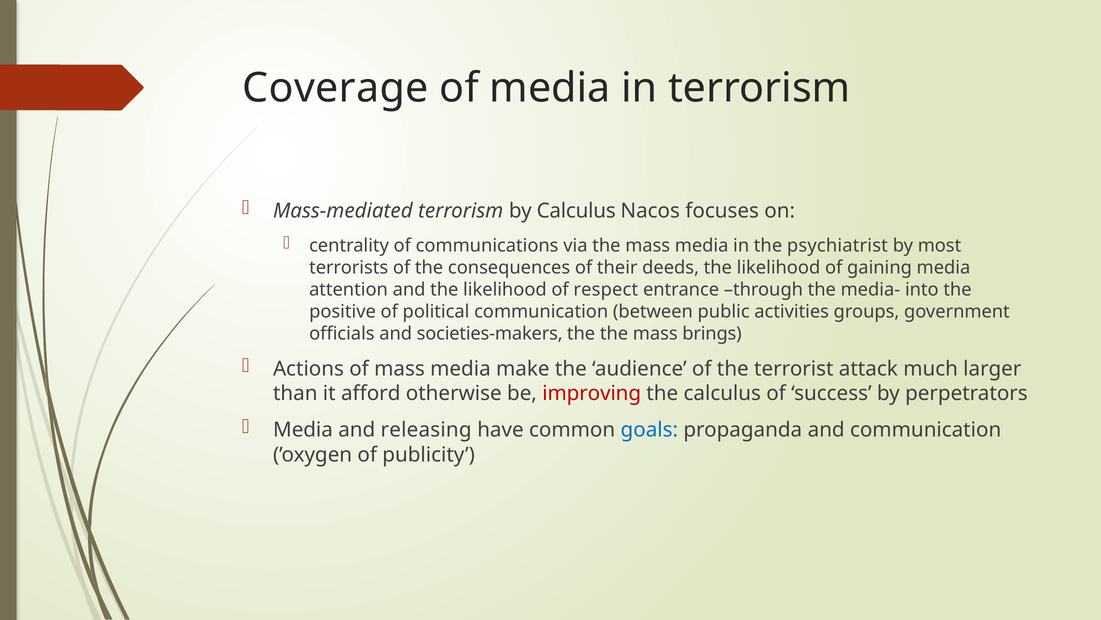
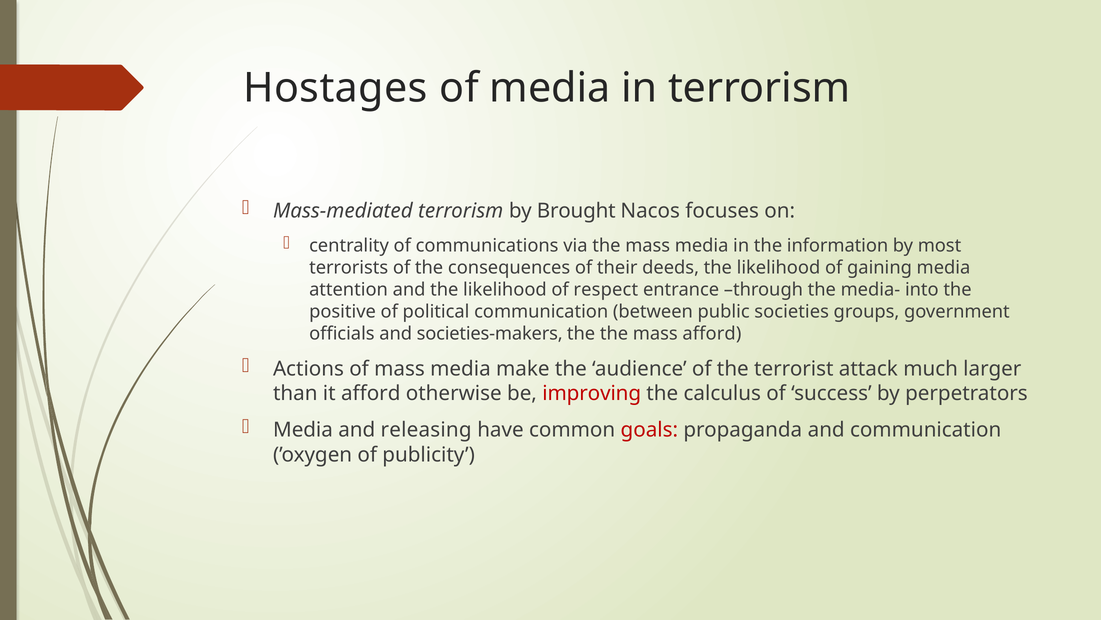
Coverage: Coverage -> Hostages
by Calculus: Calculus -> Brought
psychiatrist: psychiatrist -> information
activities: activities -> societies
mass brings: brings -> afford
goals colour: blue -> red
